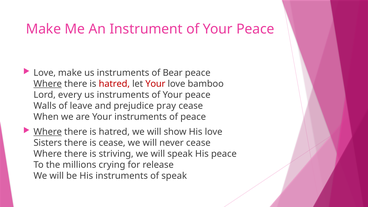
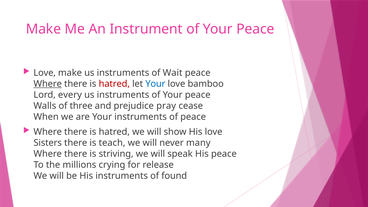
Bear: Bear -> Wait
Your at (155, 84) colour: red -> blue
leave: leave -> three
Where at (48, 132) underline: present -> none
is cease: cease -> teach
never cease: cease -> many
of speak: speak -> found
